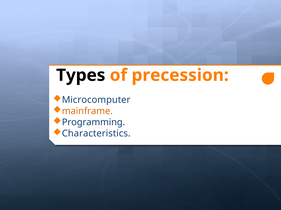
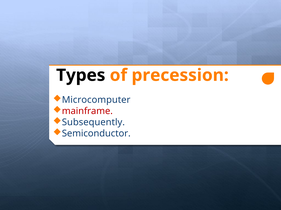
mainframe colour: orange -> red
Programming: Programming -> Subsequently
Characteristics: Characteristics -> Semiconductor
